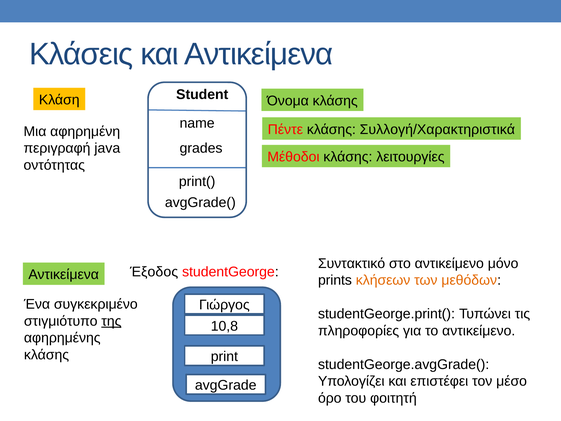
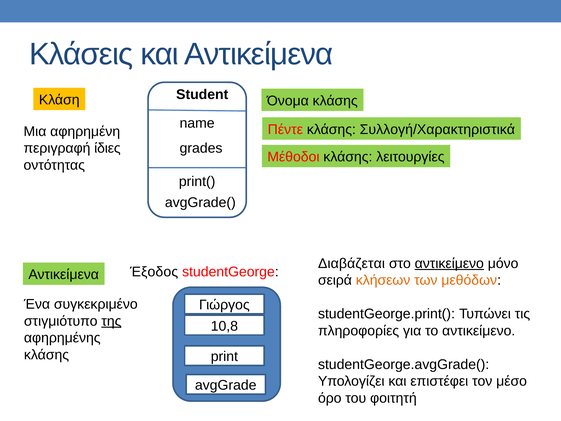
java: java -> ίδιες
Συντακτικό: Συντακτικό -> Διαβάζεται
αντικείμενο at (449, 263) underline: none -> present
prints: prints -> σειρά
